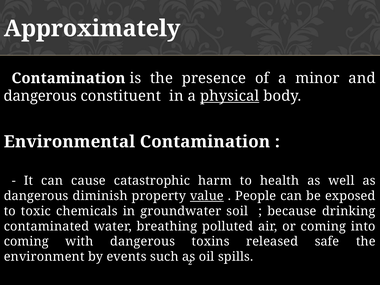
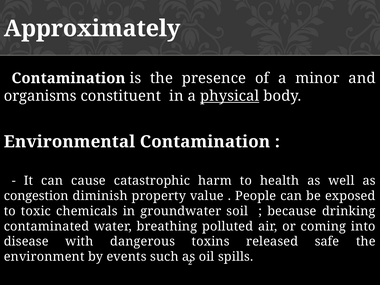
dangerous at (40, 96): dangerous -> organisms
dangerous at (36, 196): dangerous -> congestion
value underline: present -> none
coming at (26, 242): coming -> disease
